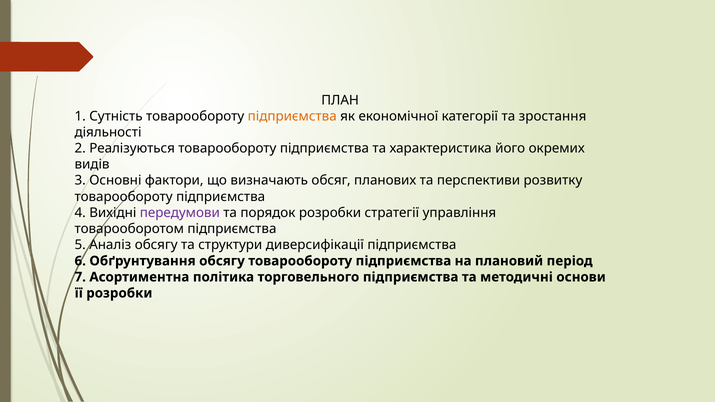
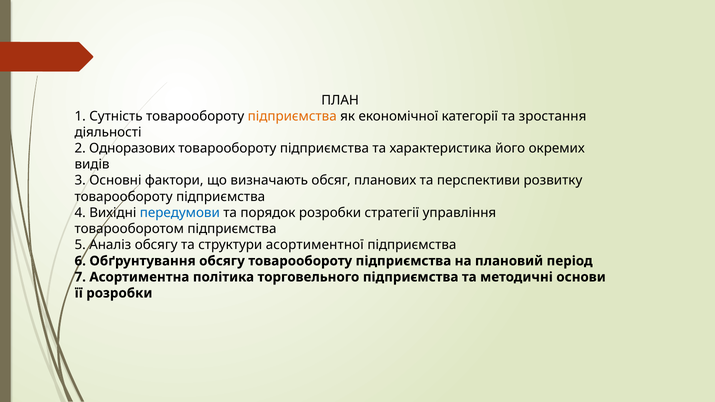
Реалізуються: Реалізуються -> Одноразових
передумови colour: purple -> blue
диверсифікації: диверсифікації -> асортиментної
